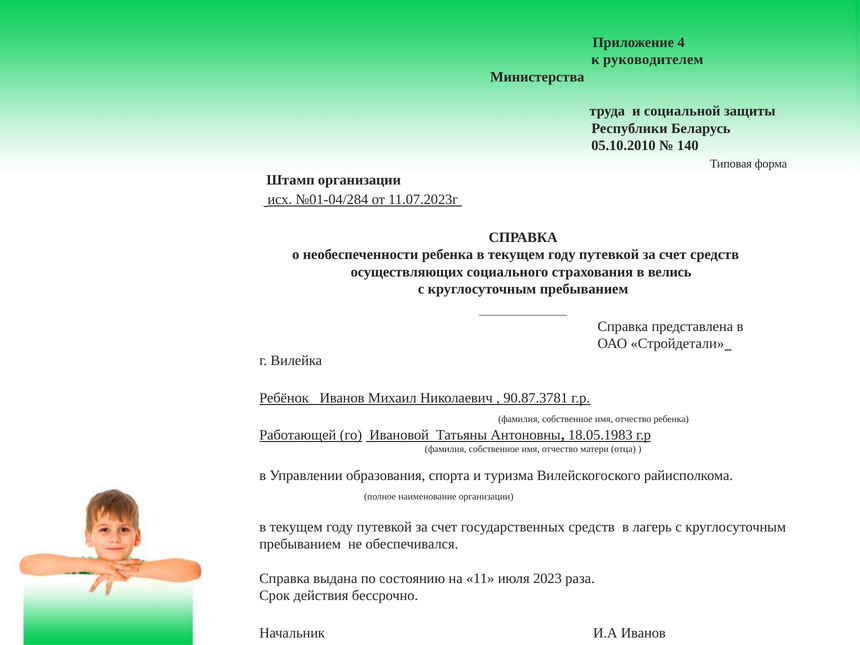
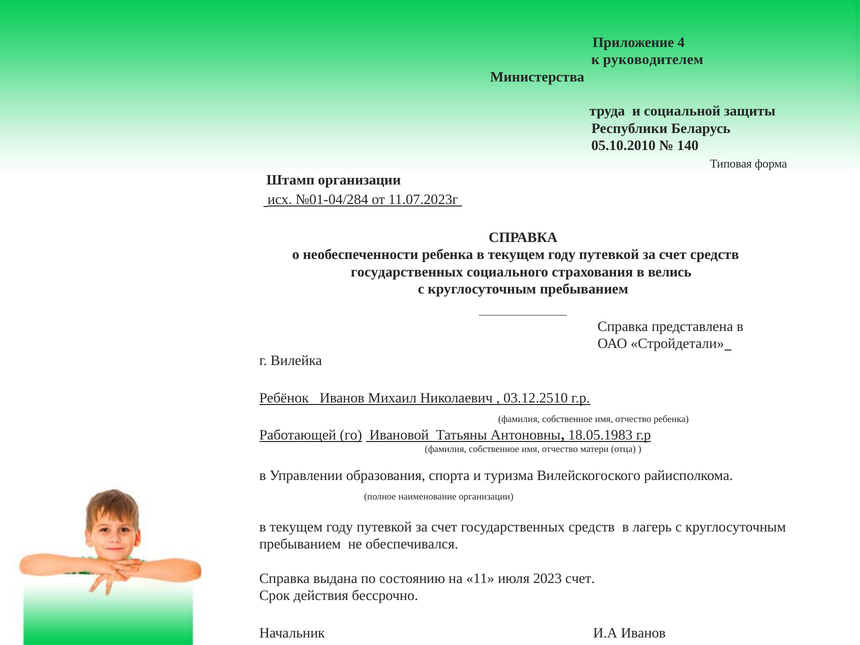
осуществляющих at (407, 272): осуществляющих -> государственных
90.87.3781: 90.87.3781 -> 03.12.2510
2023 раза: раза -> счет
